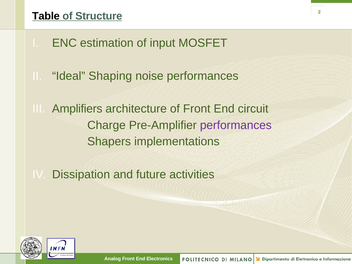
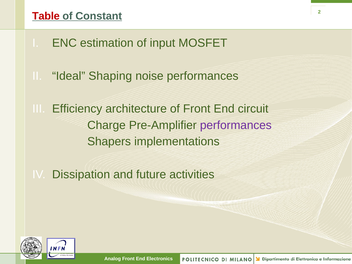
Table colour: black -> red
Structure: Structure -> Constant
Amplifiers: Amplifiers -> Efficiency
